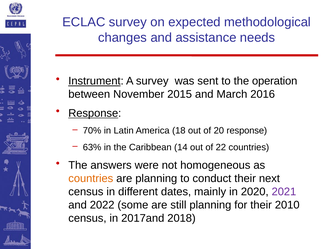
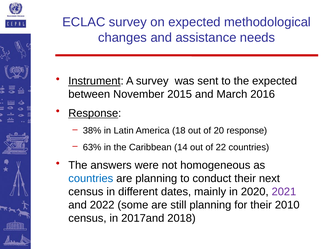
the operation: operation -> expected
70%: 70% -> 38%
countries at (91, 178) colour: orange -> blue
